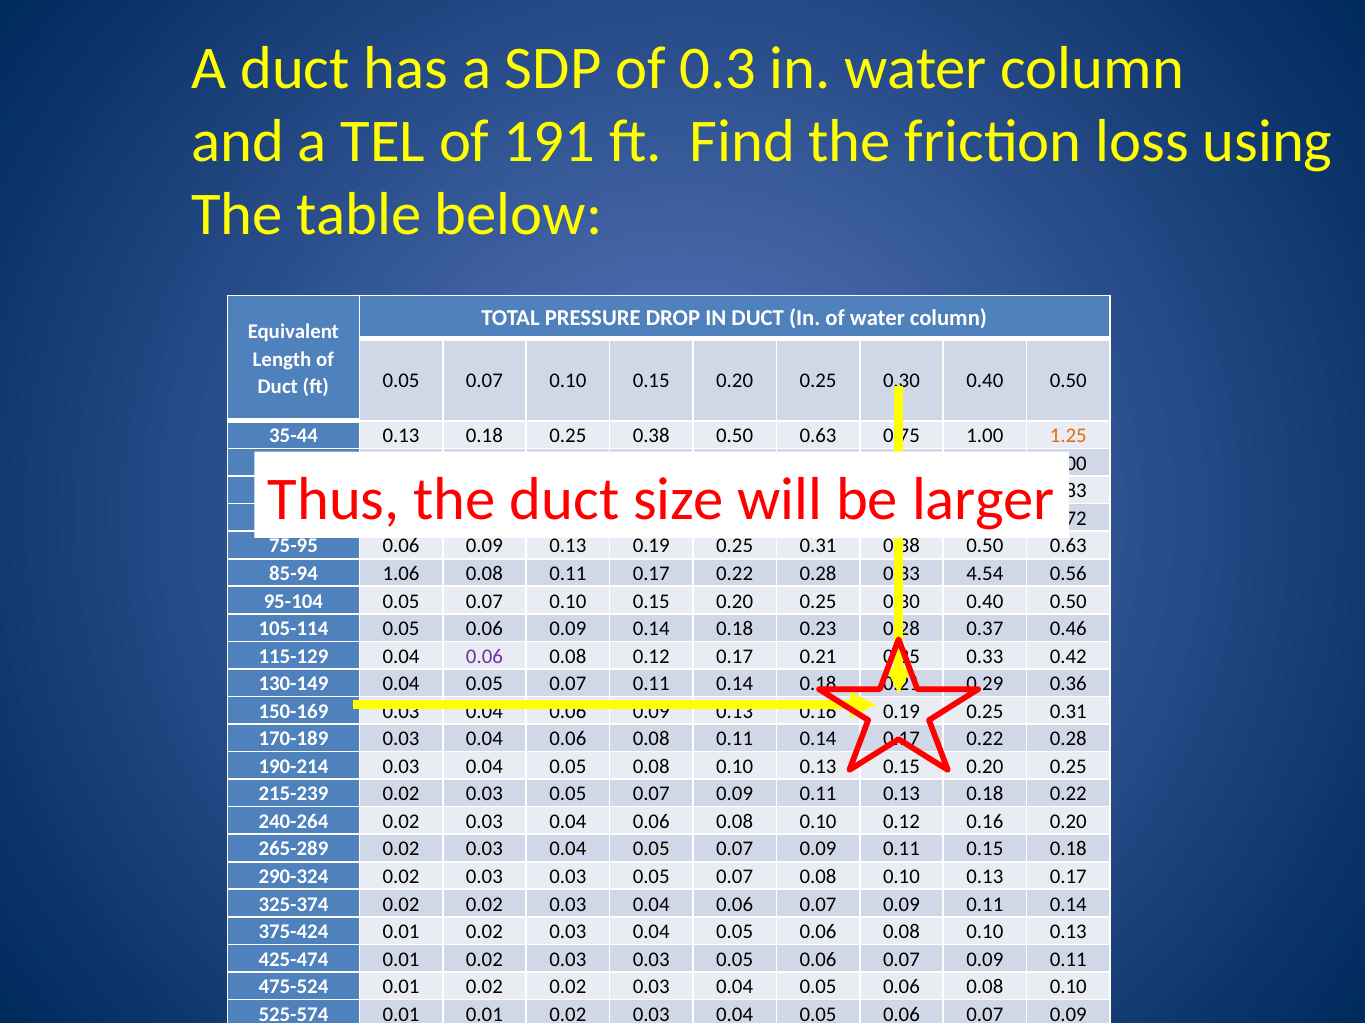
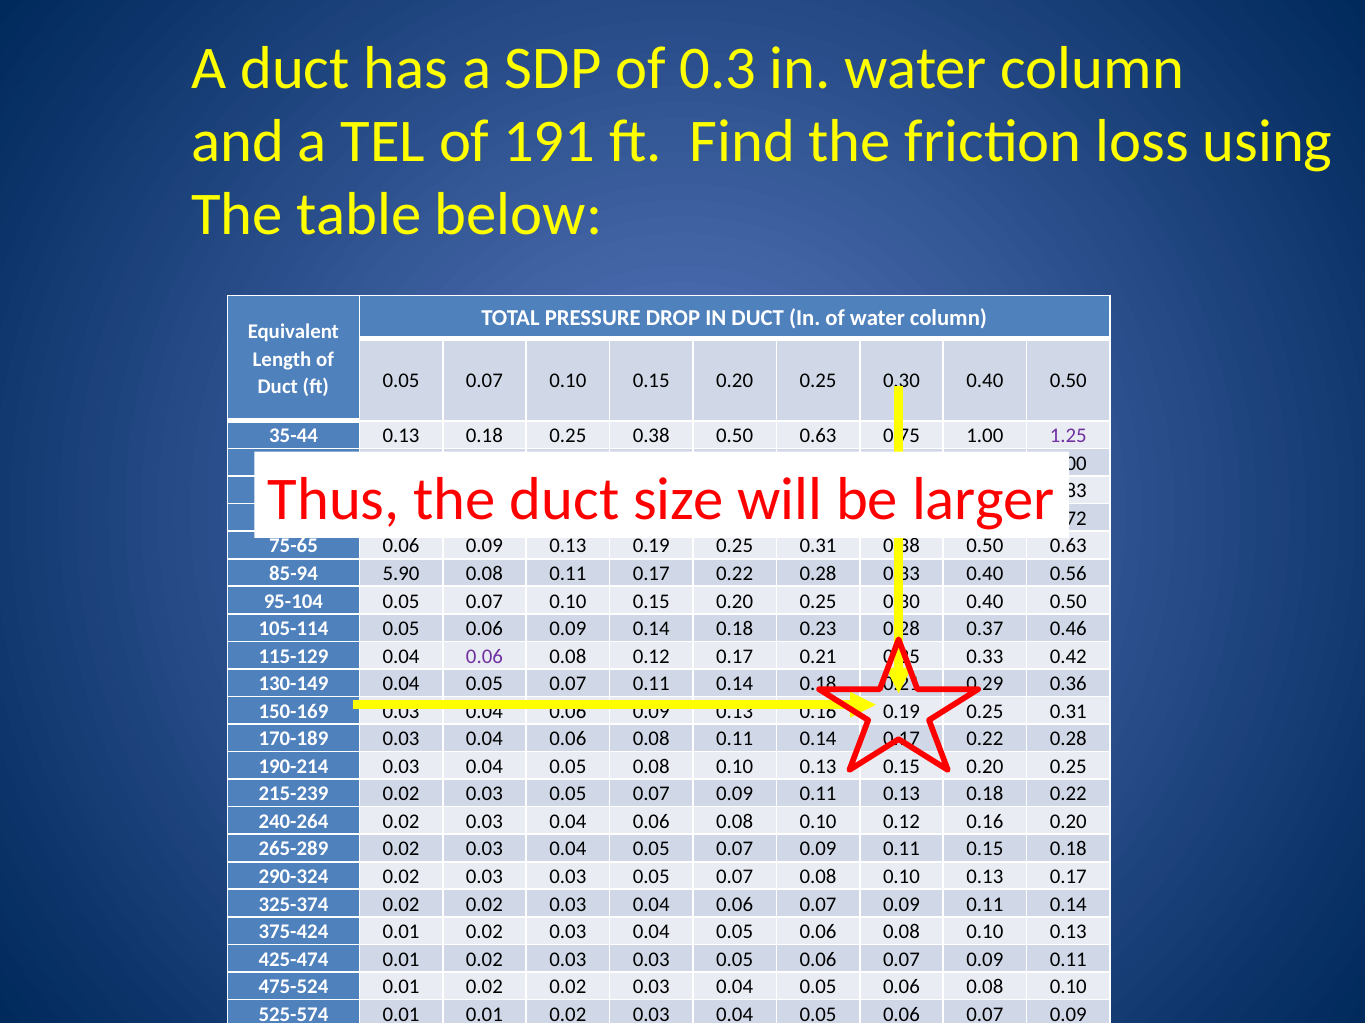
1.25 colour: orange -> purple
75-95: 75-95 -> 75-65
1.06: 1.06 -> 5.90
4.54 at (985, 574): 4.54 -> 0.40
